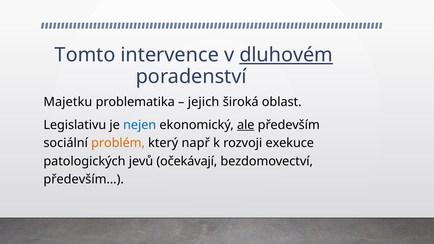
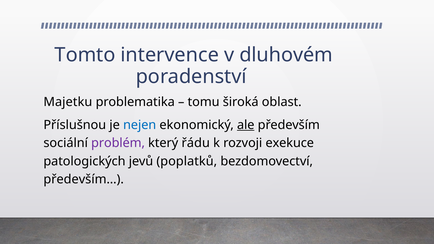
dluhovém underline: present -> none
jejich: jejich -> tomu
Legislativu: Legislativu -> Příslušnou
problém colour: orange -> purple
např: např -> řádu
očekávají: očekávají -> poplatků
